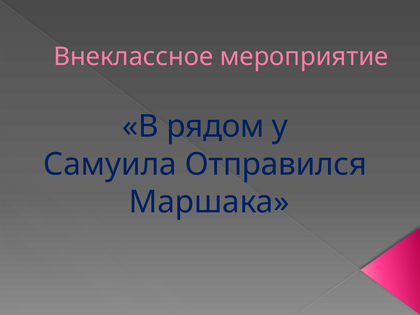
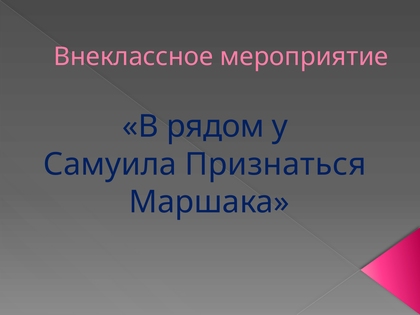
Отправился: Отправился -> Признаться
